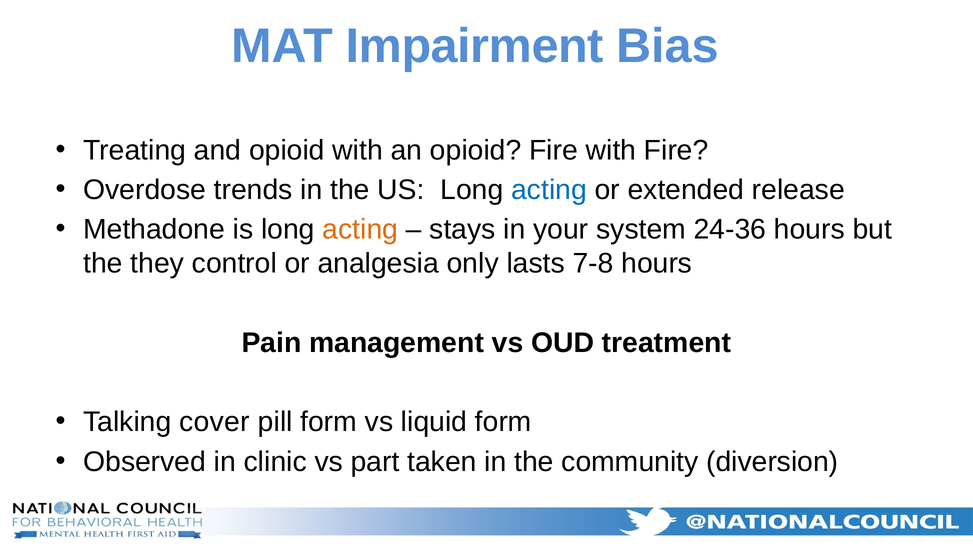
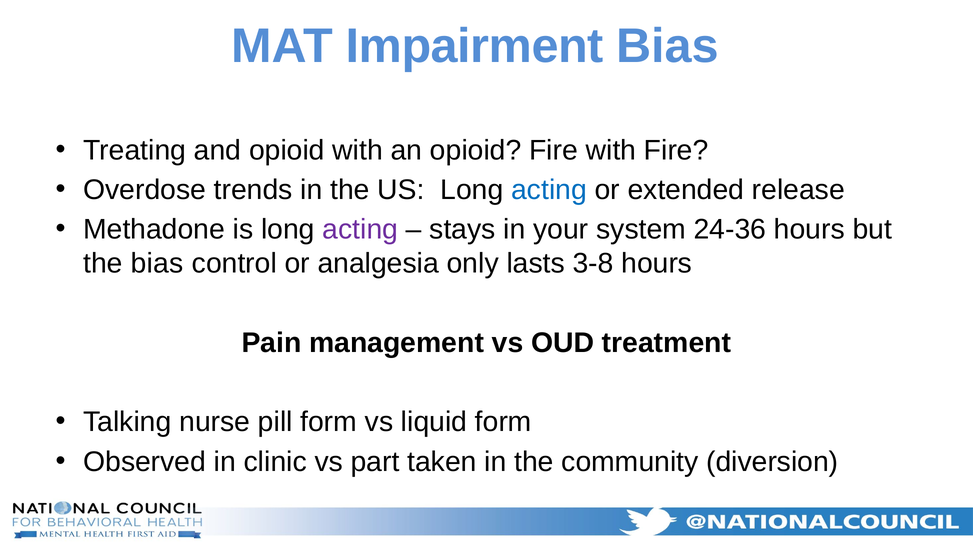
acting at (360, 230) colour: orange -> purple
the they: they -> bias
7-8: 7-8 -> 3-8
cover: cover -> nurse
